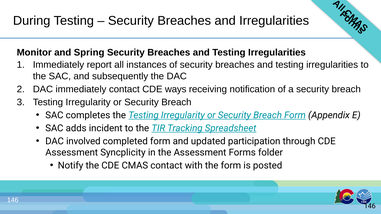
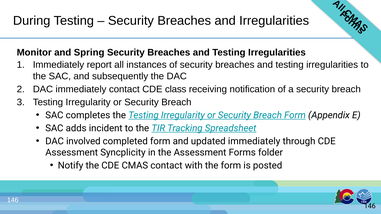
ways: ways -> class
updated participation: participation -> immediately
